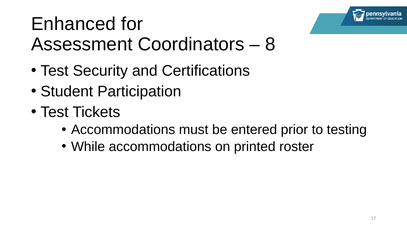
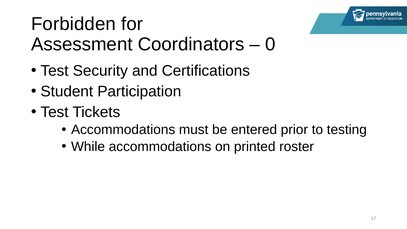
Enhanced: Enhanced -> Forbidden
8: 8 -> 0
